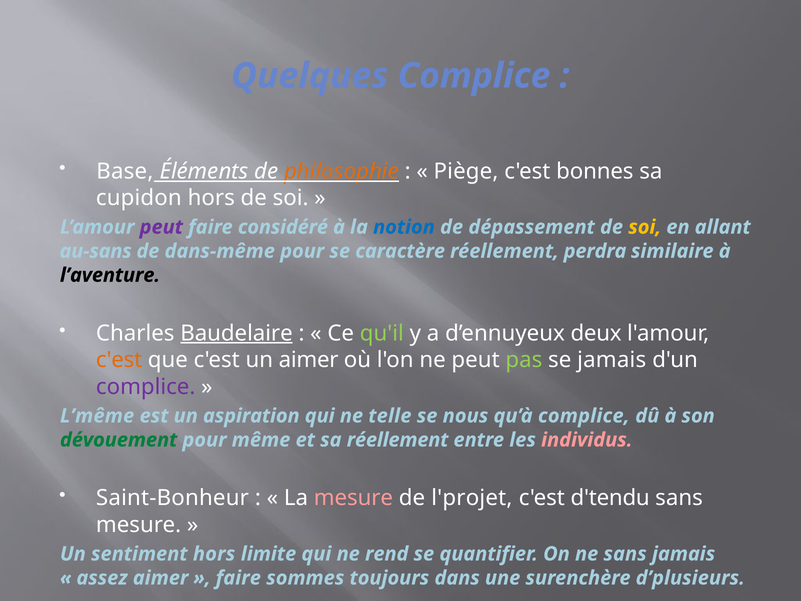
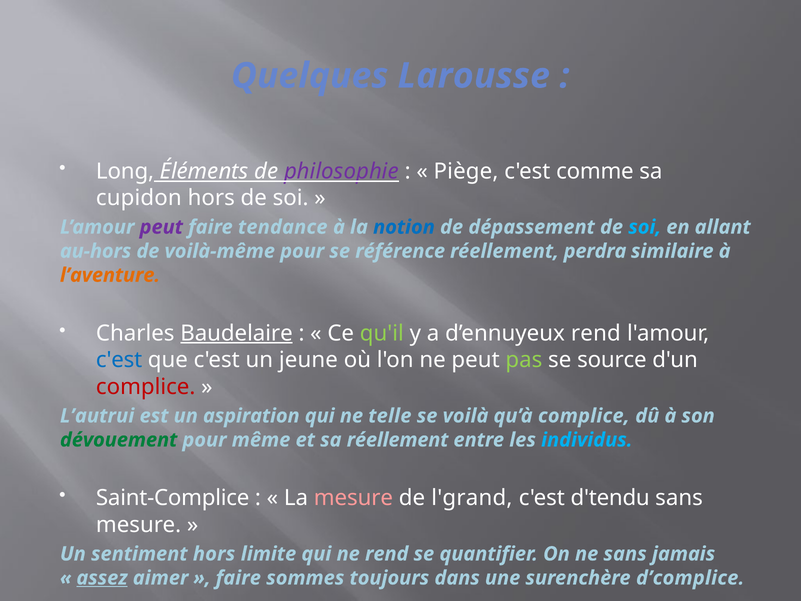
Quelques Complice: Complice -> Larousse
Base: Base -> Long
philosophie colour: orange -> purple
bonnes: bonnes -> comme
considéré: considéré -> tendance
soi at (645, 227) colour: yellow -> light blue
au-sans: au-sans -> au-hors
dans-même: dans-même -> voilà-même
caractère: caractère -> référence
l’aventure colour: black -> orange
d’ennuyeux deux: deux -> rend
c'est at (119, 360) colour: orange -> blue
un aimer: aimer -> jeune
se jamais: jamais -> source
complice at (146, 386) colour: purple -> red
L’même: L’même -> L’autrui
nous: nous -> voilà
individus colour: pink -> light blue
Saint-Bonheur: Saint-Bonheur -> Saint-Complice
l'projet: l'projet -> l'grand
assez underline: none -> present
d’plusieurs: d’plusieurs -> d’complice
